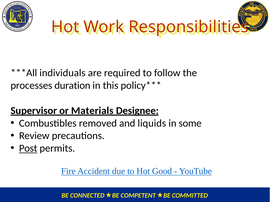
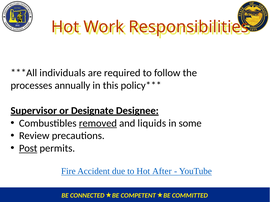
duration: duration -> annually
Materials: Materials -> Designate
removed underline: none -> present
Good: Good -> After
